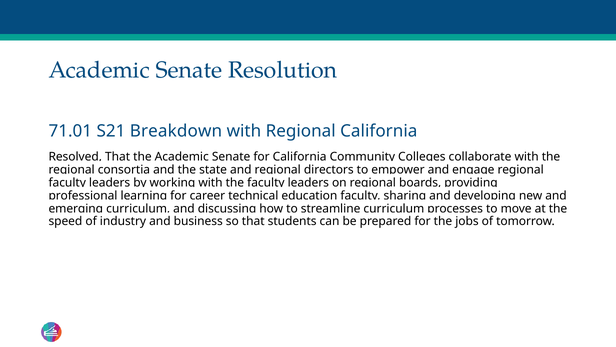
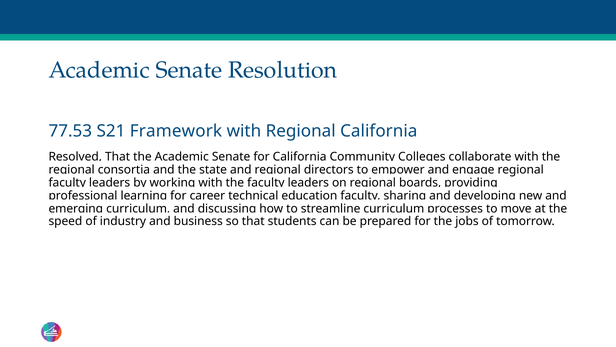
71.01: 71.01 -> 77.53
Breakdown: Breakdown -> Framework
